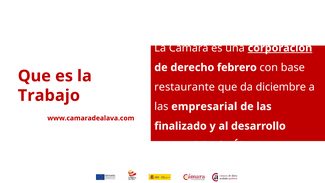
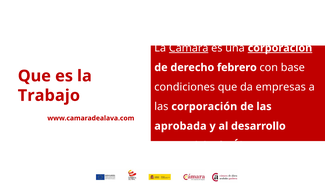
Cámara underline: none -> present
restaurante: restaurante -> condiciones
diciembre: diciembre -> empresas
las empresarial: empresarial -> corporación
finalizado: finalizado -> aprobada
